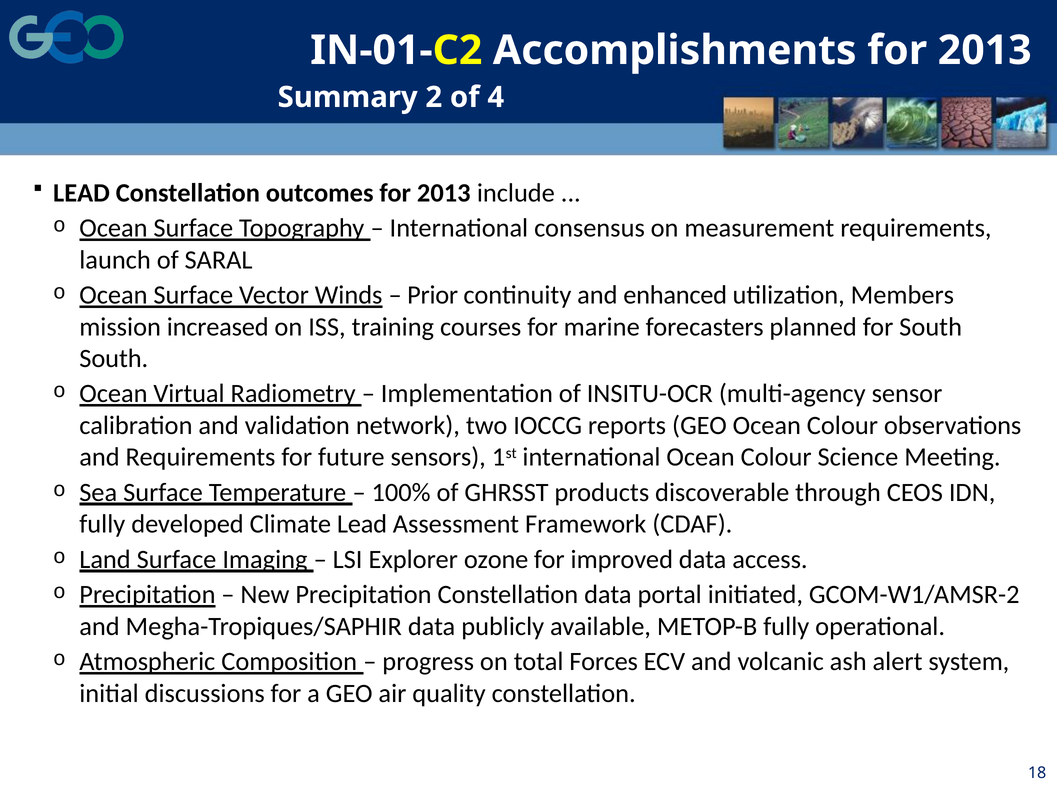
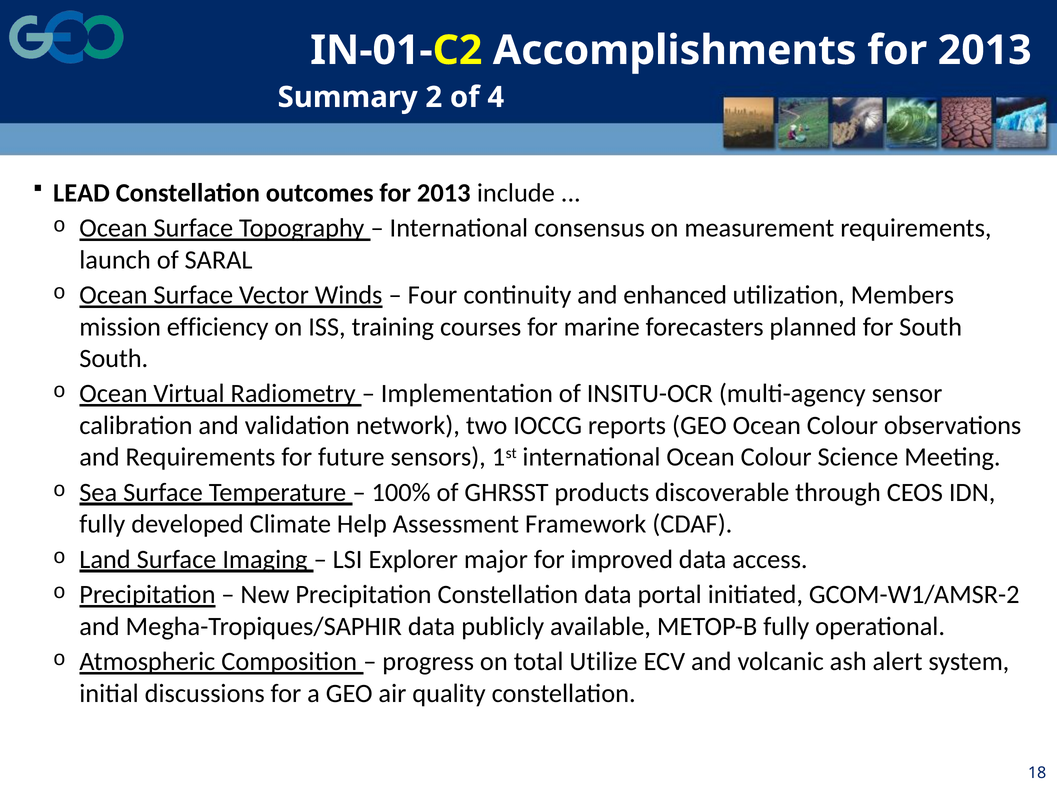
Prior: Prior -> Four
increased: increased -> efficiency
Climate Lead: Lead -> Help
ozone: ozone -> major
Forces: Forces -> Utilize
